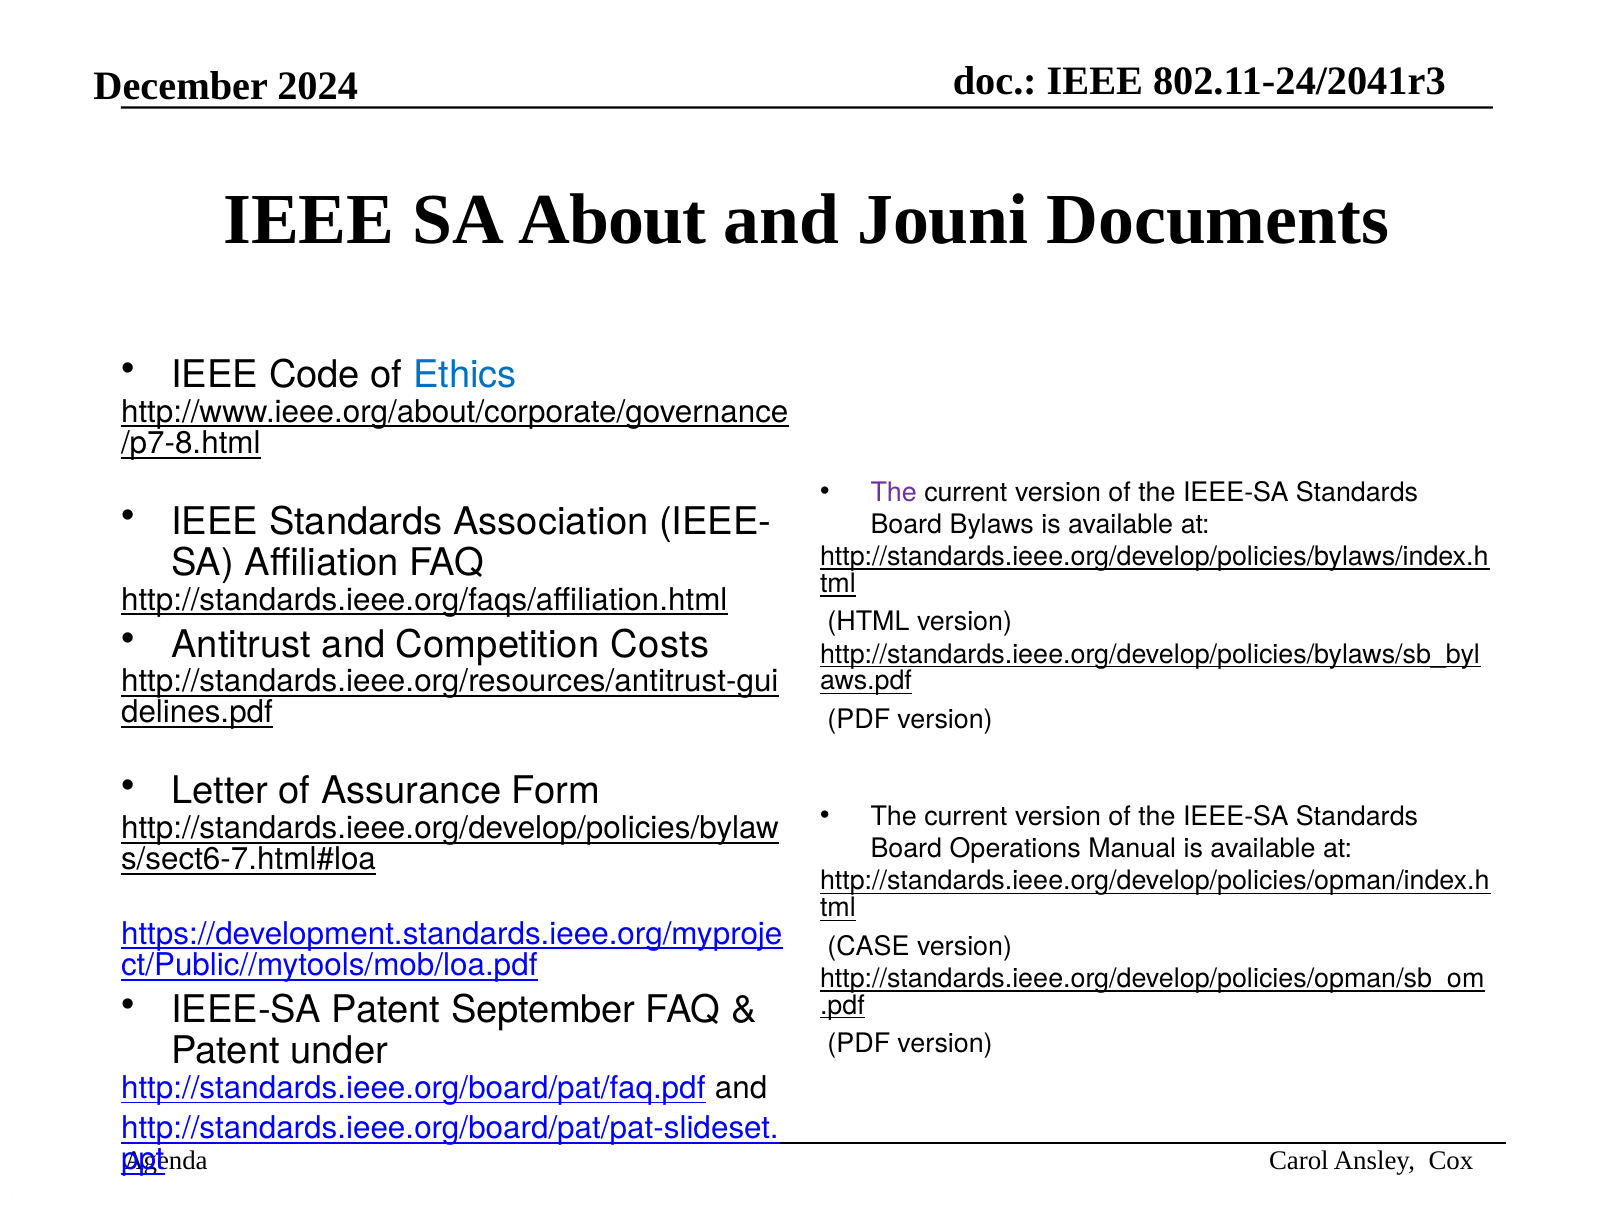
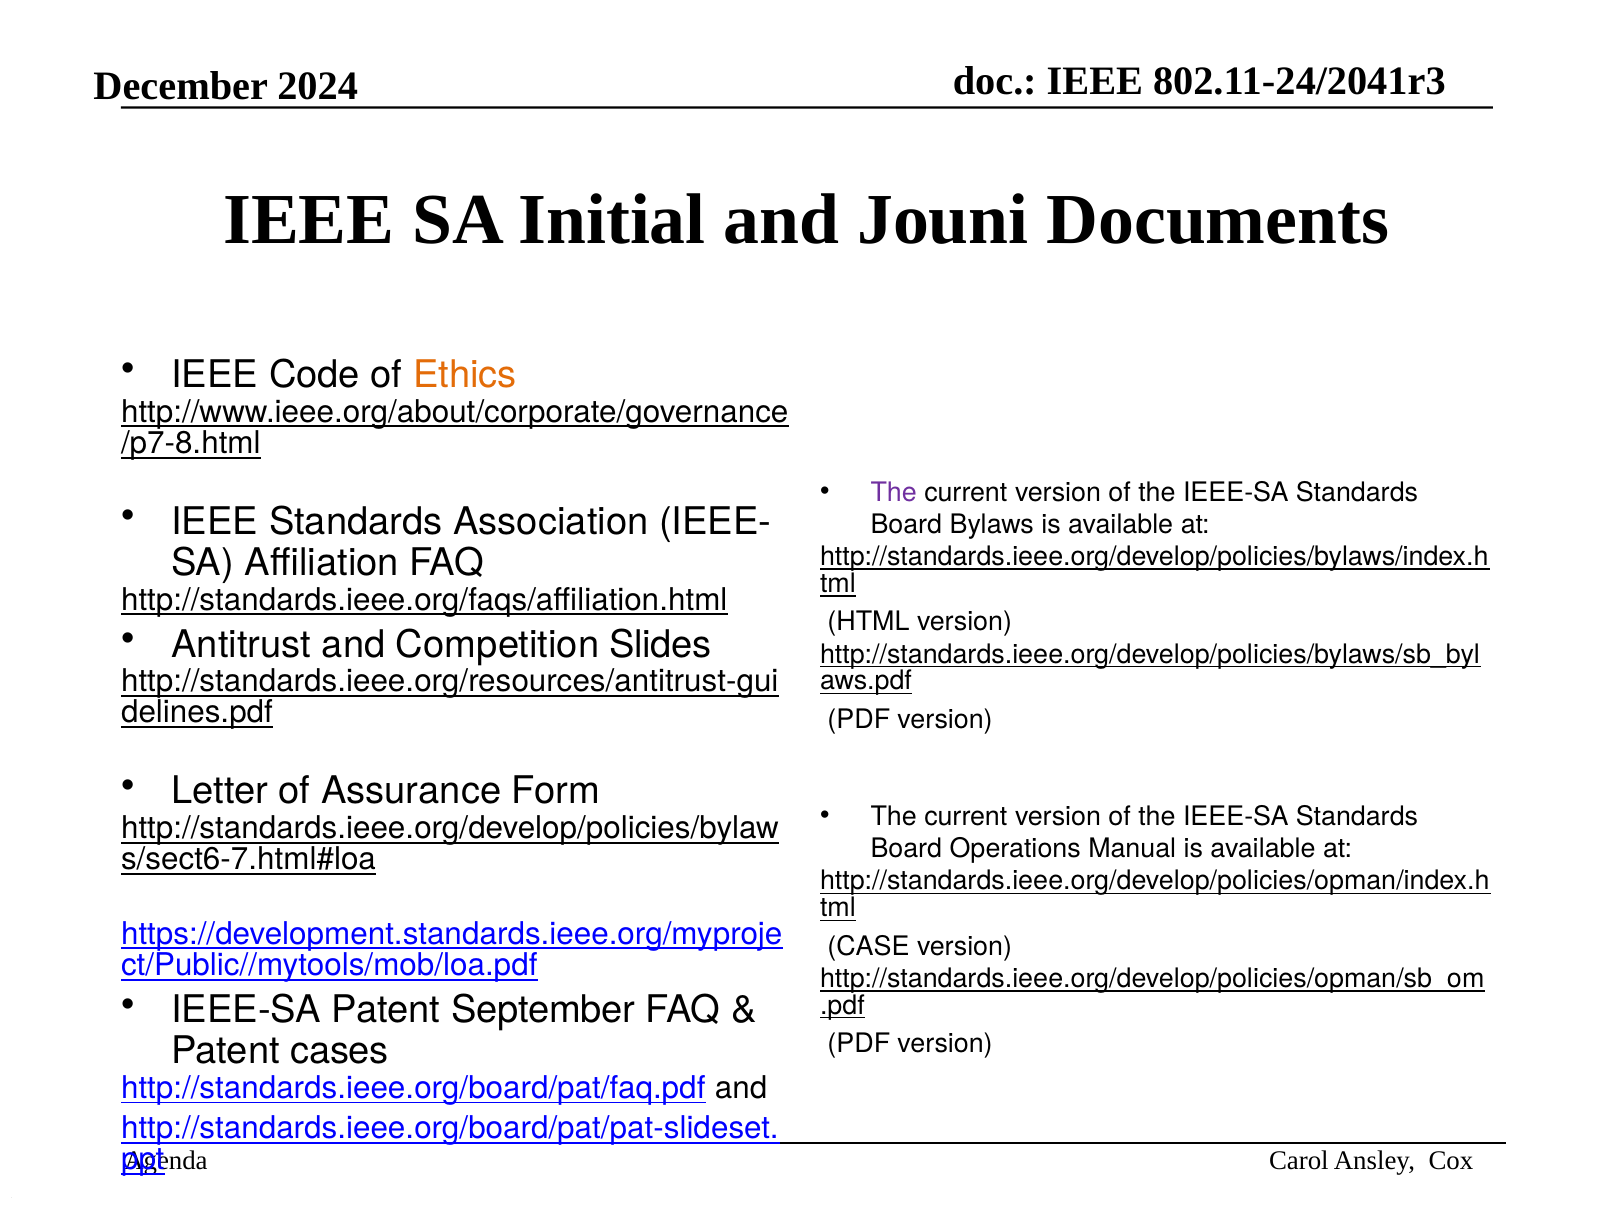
About: About -> Initial
Ethics colour: blue -> orange
Costs: Costs -> Slides
under: under -> cases
